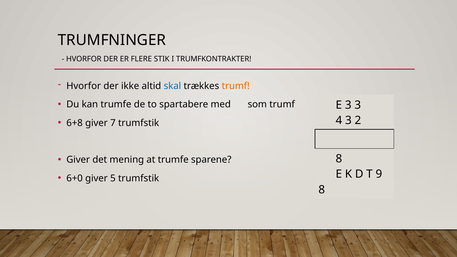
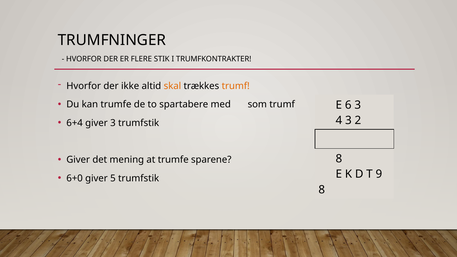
skal colour: blue -> orange
3 at (348, 105): 3 -> 6
6+8: 6+8 -> 6+4
giver 7: 7 -> 3
